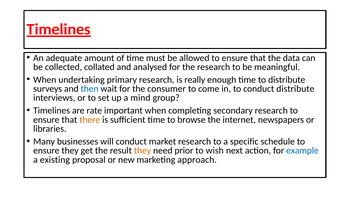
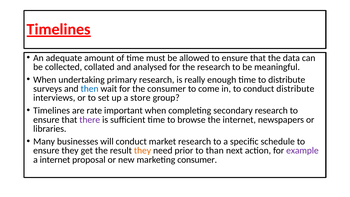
mind: mind -> store
there colour: orange -> purple
wish: wish -> than
example colour: blue -> purple
a existing: existing -> internet
marketing approach: approach -> consumer
